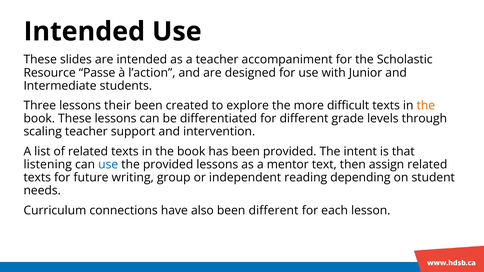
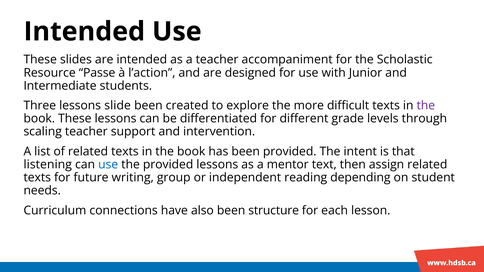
their: their -> slide
the at (426, 106) colour: orange -> purple
been different: different -> structure
